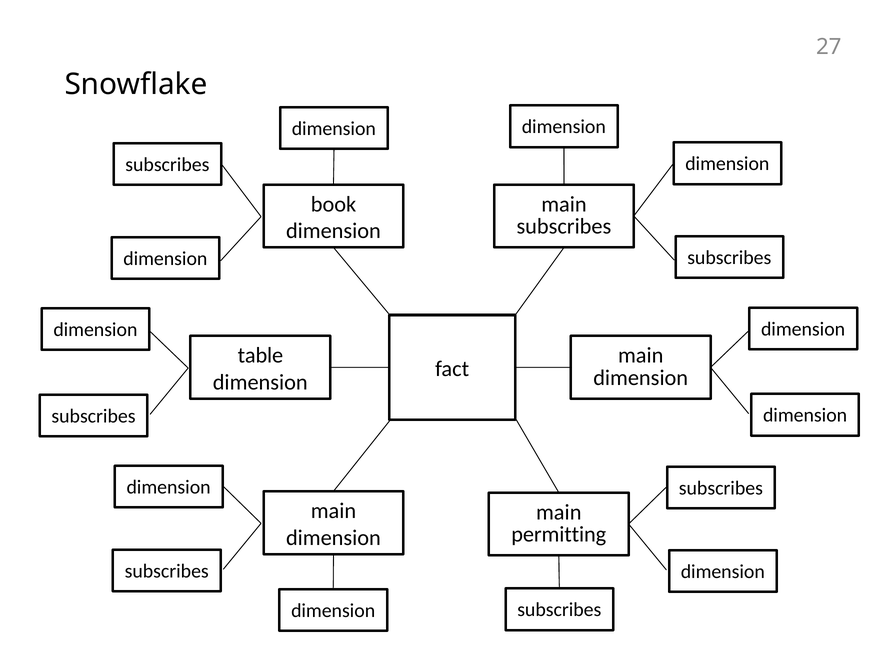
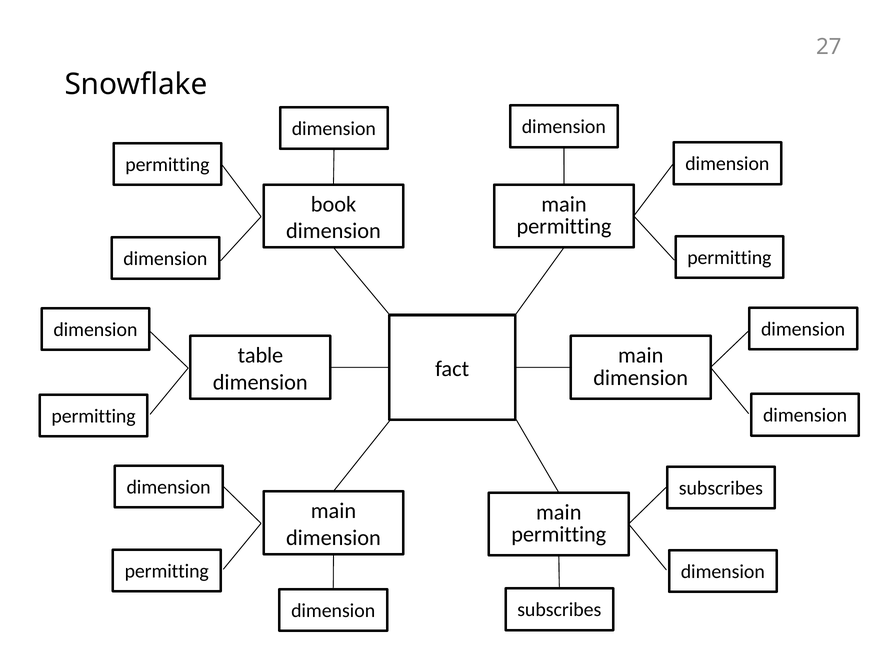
subscribes at (167, 164): subscribes -> permitting
subscribes at (564, 226): subscribes -> permitting
subscribes at (729, 258): subscribes -> permitting
subscribes at (93, 416): subscribes -> permitting
subscribes at (167, 571): subscribes -> permitting
